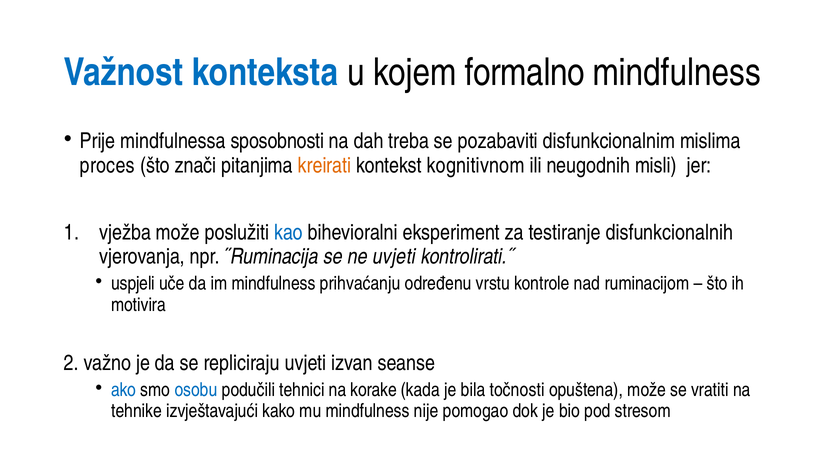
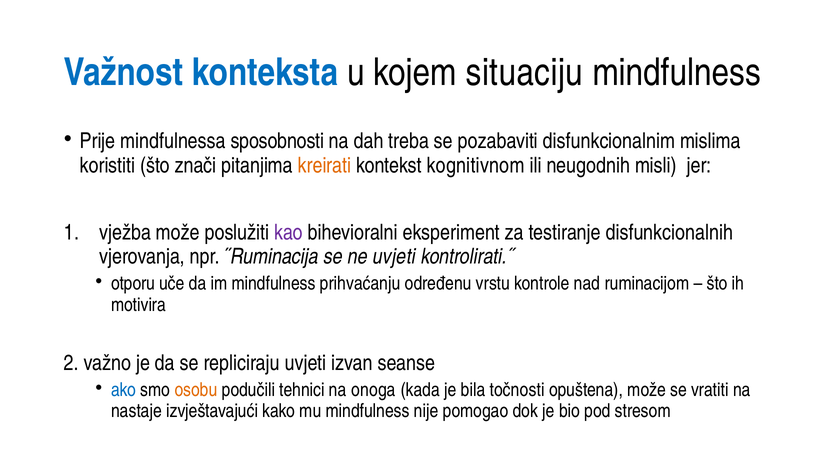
formalno: formalno -> situaciju
proces: proces -> koristiti
kao colour: blue -> purple
uspjeli: uspjeli -> otporu
osobu colour: blue -> orange
korake: korake -> onoga
tehnike: tehnike -> nastaje
